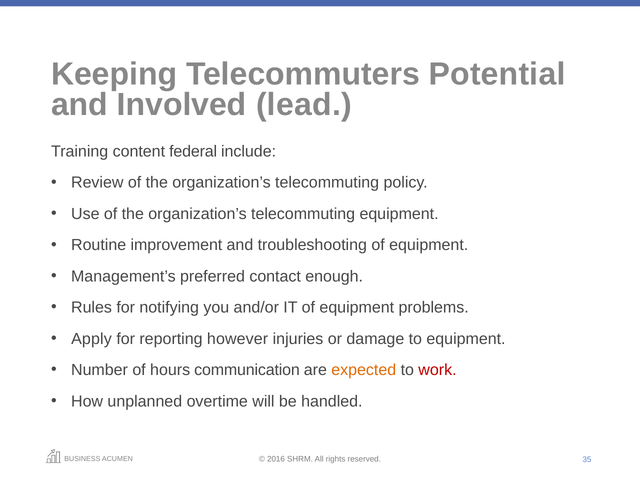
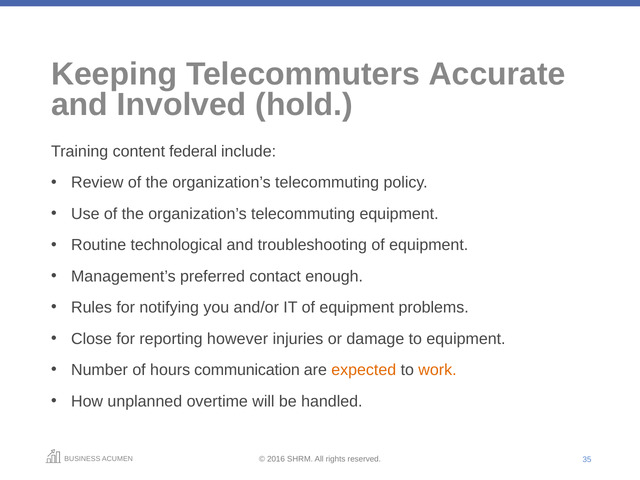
Potential: Potential -> Accurate
lead: lead -> hold
improvement: improvement -> technological
Apply: Apply -> Close
work colour: red -> orange
